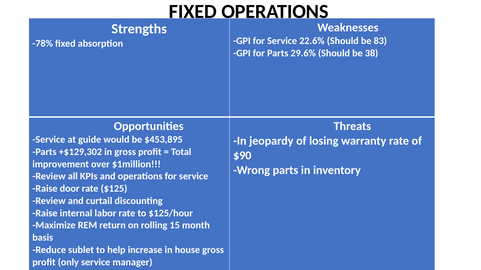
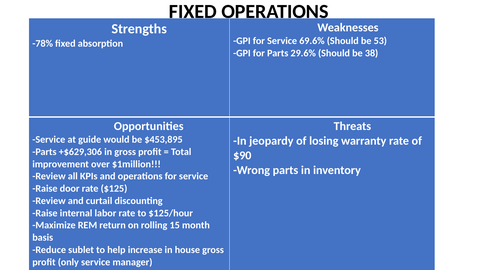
22.6%: 22.6% -> 69.6%
83: 83 -> 53
+$129,302: +$129,302 -> +$629,306
